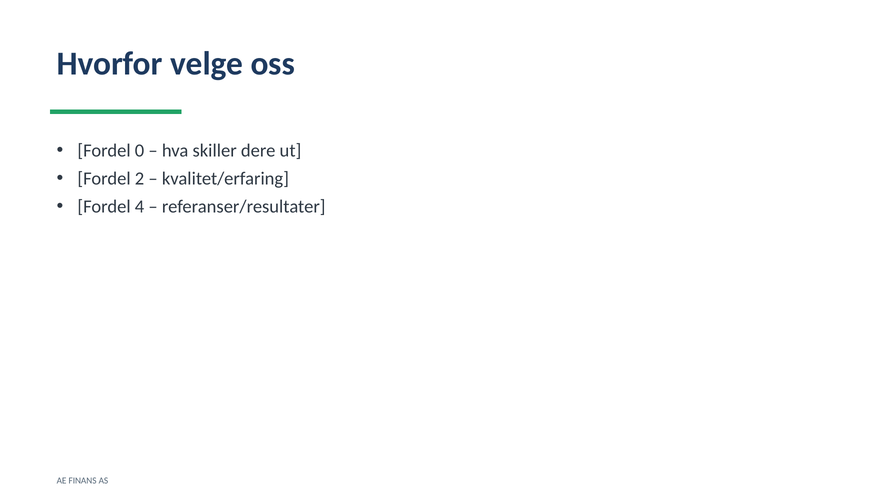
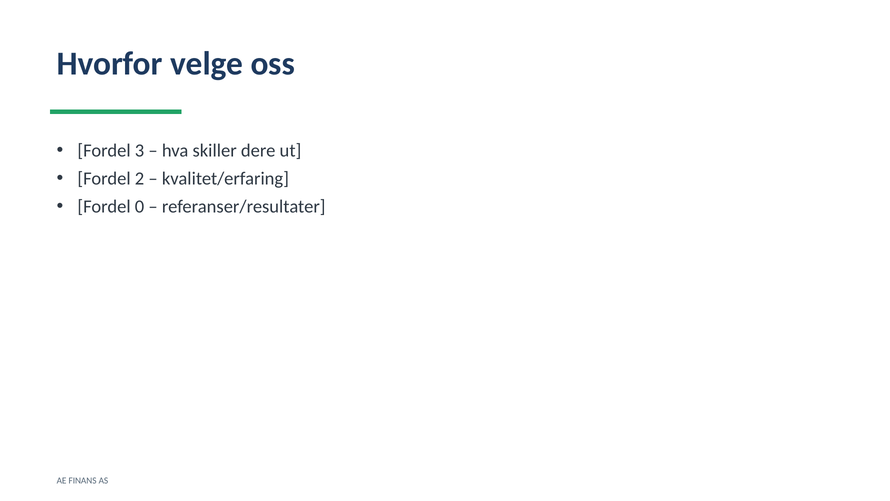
0: 0 -> 3
4: 4 -> 0
